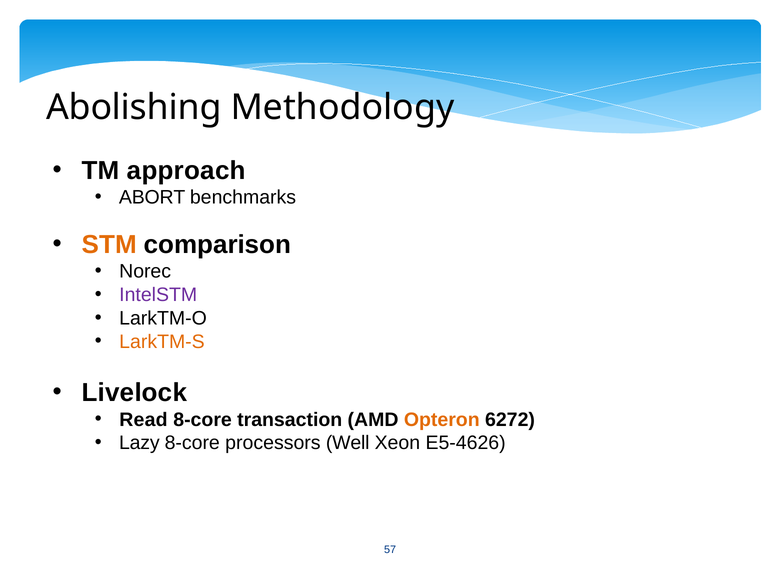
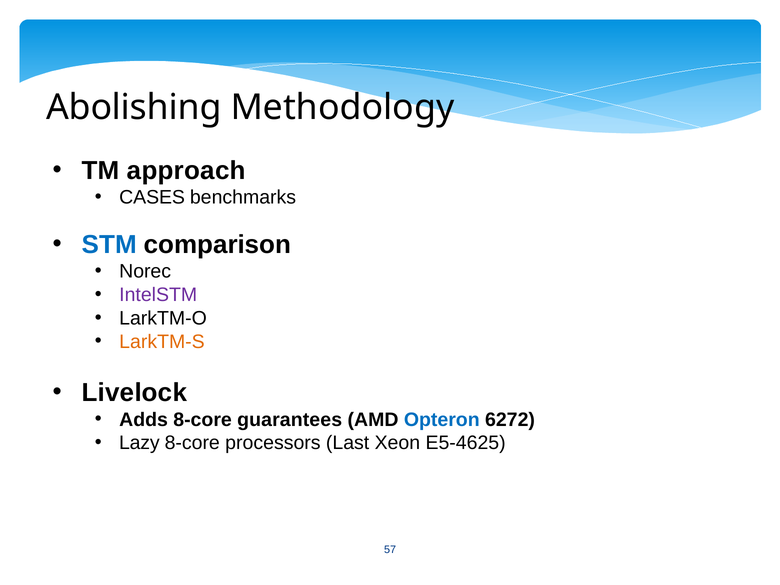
ABORT: ABORT -> CASES
STM colour: orange -> blue
Read: Read -> Adds
transaction: transaction -> guarantees
Opteron colour: orange -> blue
Well: Well -> Last
E5-4626: E5-4626 -> E5-4625
